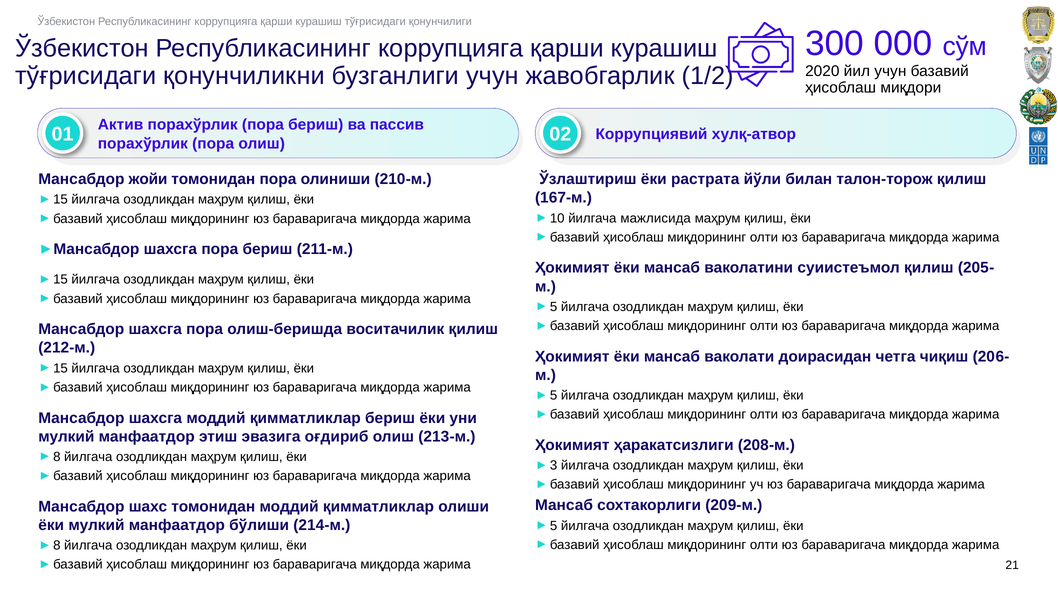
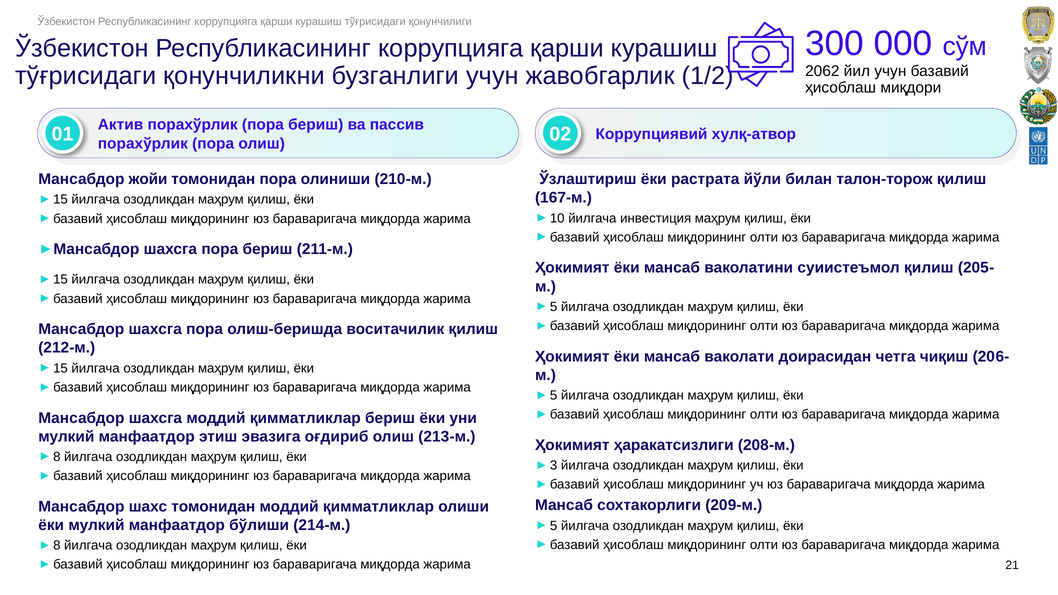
2020: 2020 -> 2062
мажлисида: мажлисида -> инвестиция
